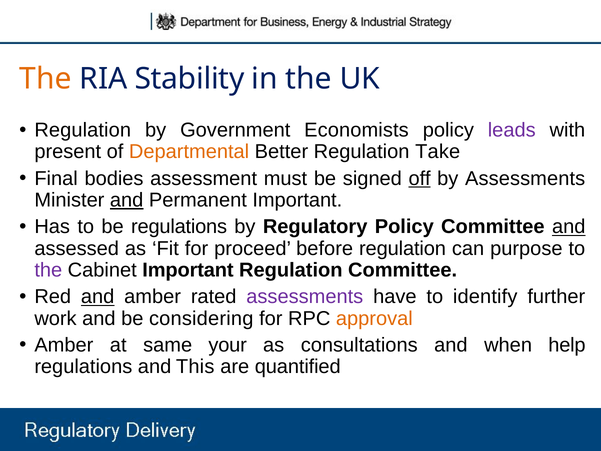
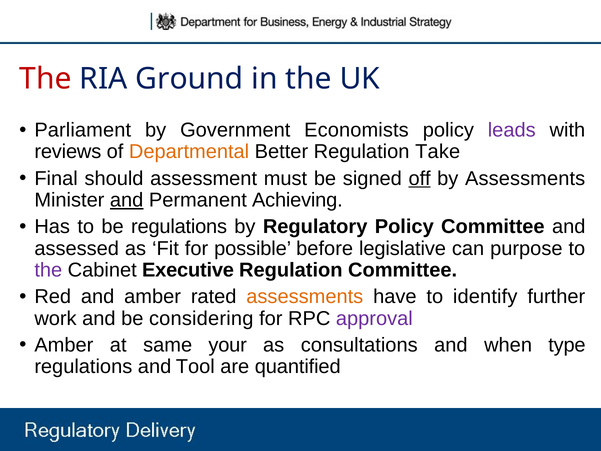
The at (45, 79) colour: orange -> red
Stability: Stability -> Ground
Regulation at (83, 130): Regulation -> Parliament
present: present -> reviews
bodies: bodies -> should
Permanent Important: Important -> Achieving
and at (569, 227) underline: present -> none
proceed: proceed -> possible
before regulation: regulation -> legislative
Cabinet Important: Important -> Executive
and at (98, 297) underline: present -> none
assessments at (305, 297) colour: purple -> orange
approval colour: orange -> purple
help: help -> type
This: This -> Tool
